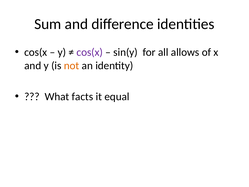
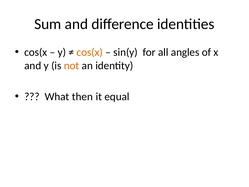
cos(x at (90, 52) colour: purple -> orange
allows: allows -> angles
facts: facts -> then
